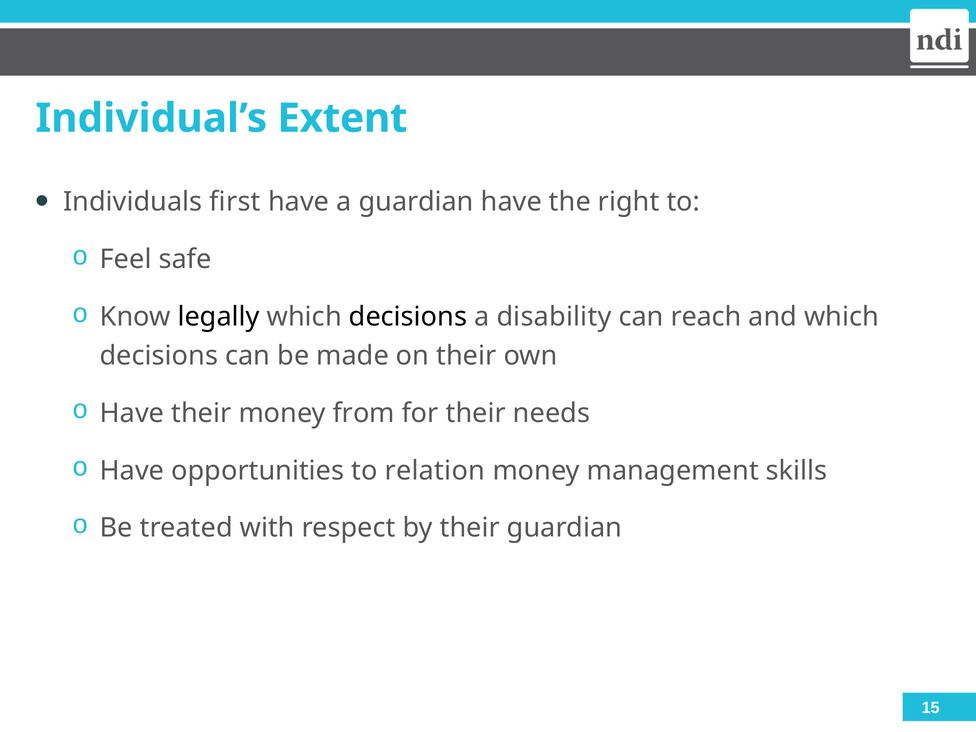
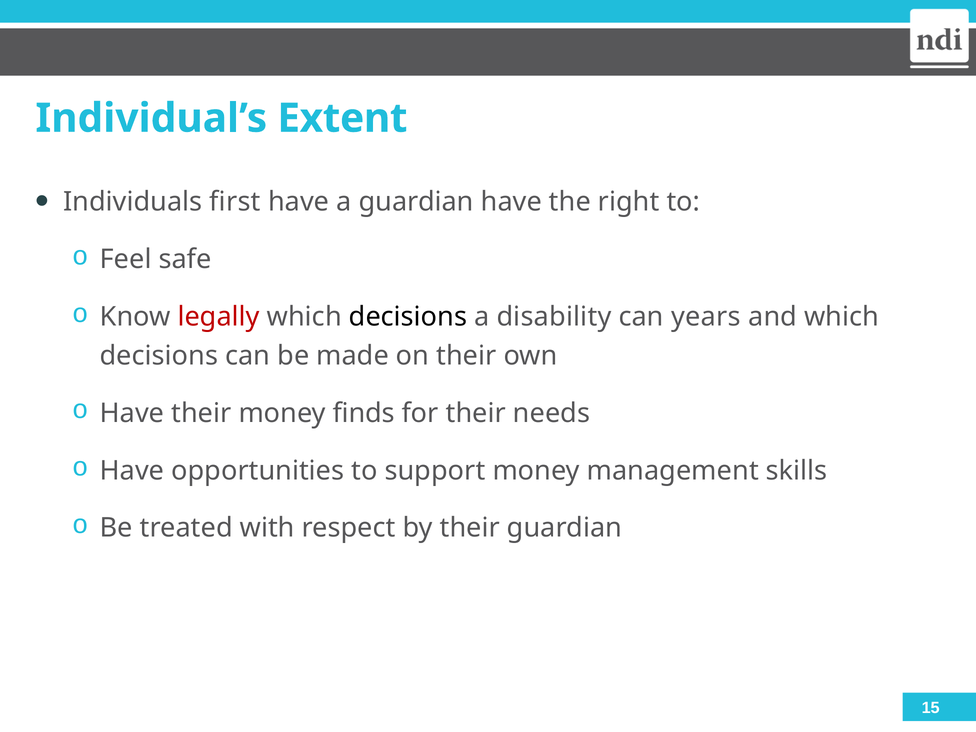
legally colour: black -> red
reach: reach -> years
from: from -> finds
relation: relation -> support
